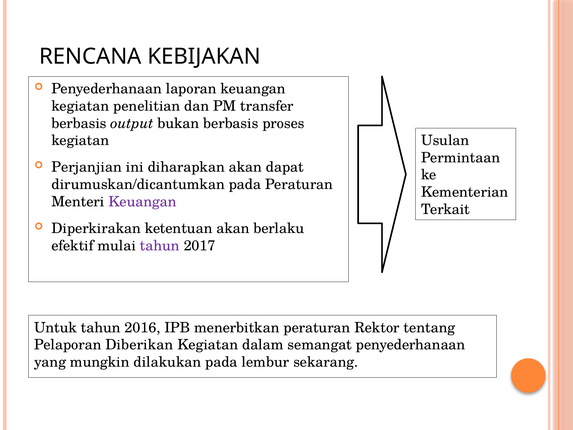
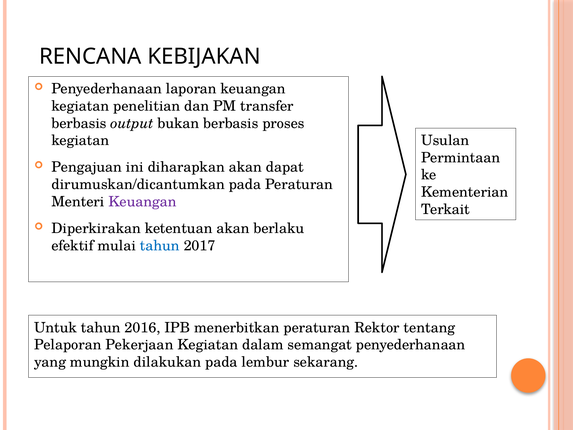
Perjanjian: Perjanjian -> Pengajuan
tahun at (160, 245) colour: purple -> blue
Diberikan: Diberikan -> Pekerjaan
